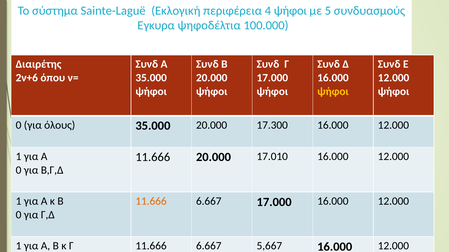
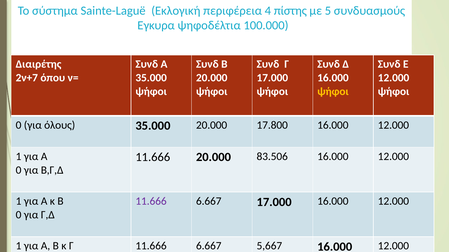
4 ψήφοι: ψήφοι -> πίστης
2ν+6: 2ν+6 -> 2ν+7
17.300: 17.300 -> 17.800
17.010: 17.010 -> 83.506
11.666 at (151, 202) colour: orange -> purple
